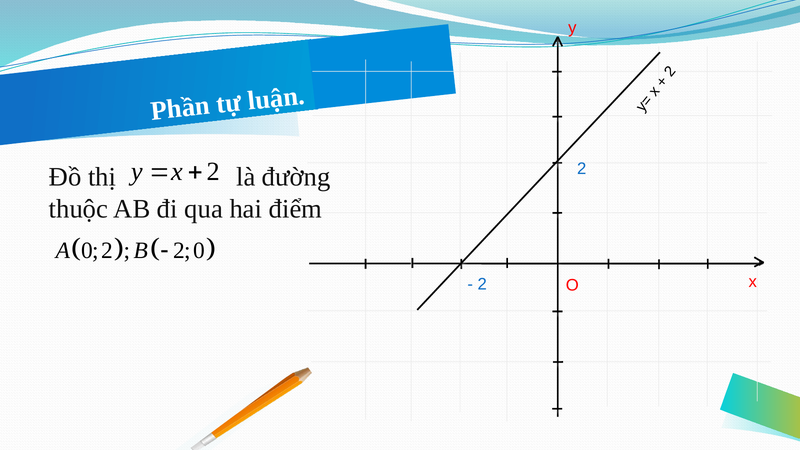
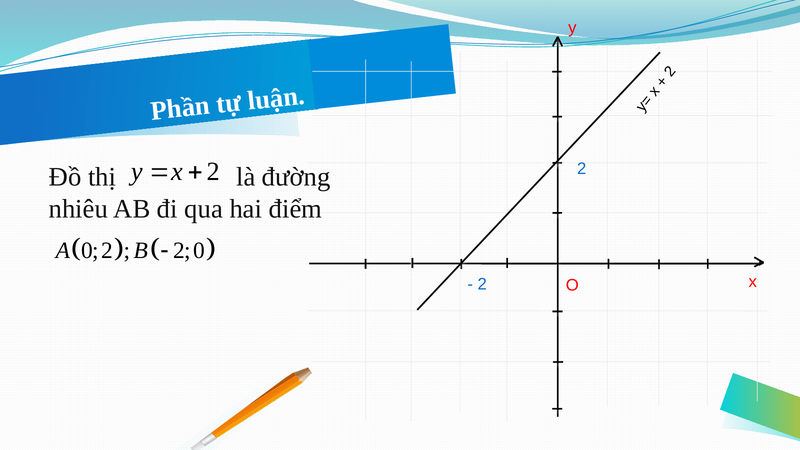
thuộc: thuộc -> nhiêu
